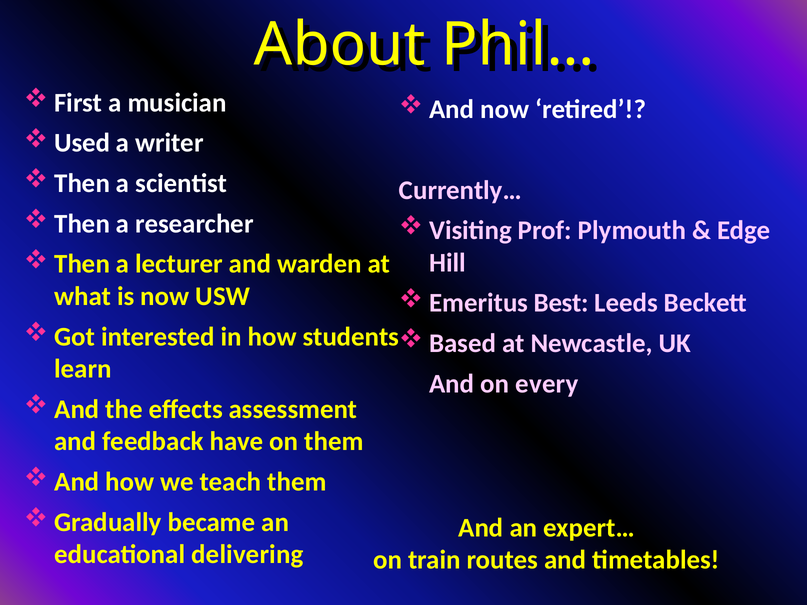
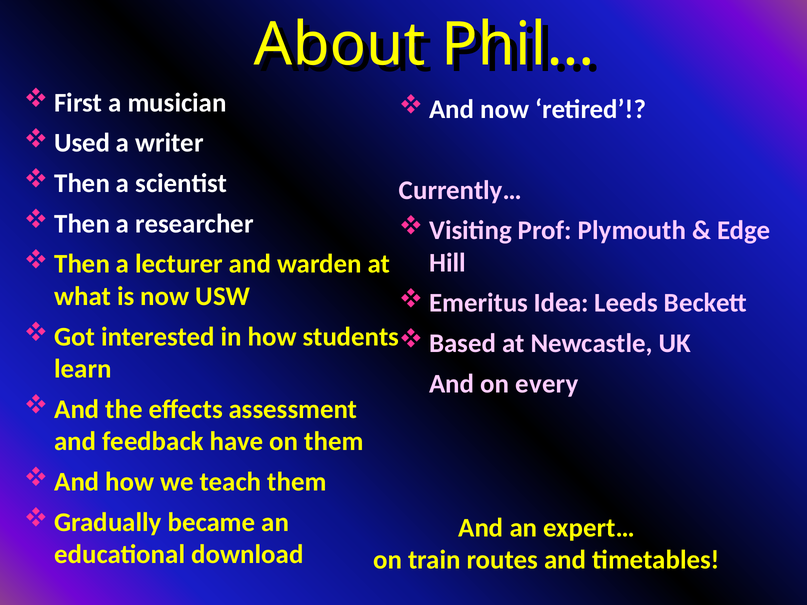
Best: Best -> Idea
delivering: delivering -> download
